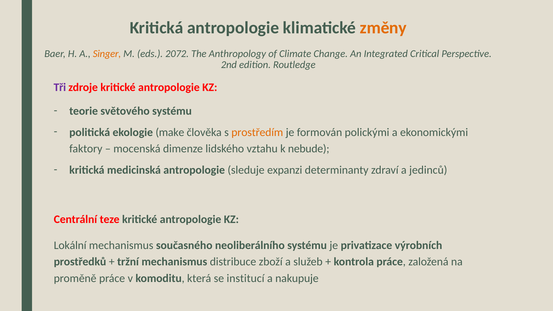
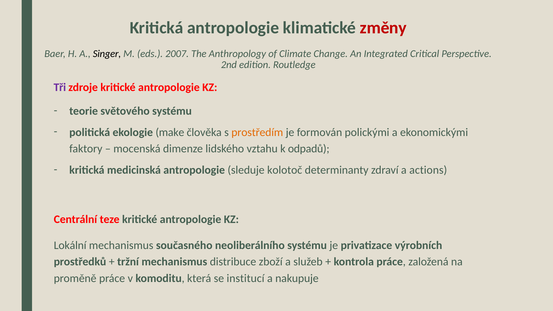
změny colour: orange -> red
Singer colour: orange -> black
2072: 2072 -> 2007
nebude: nebude -> odpadů
expanzi: expanzi -> kolotoč
jedinců: jedinců -> actions
